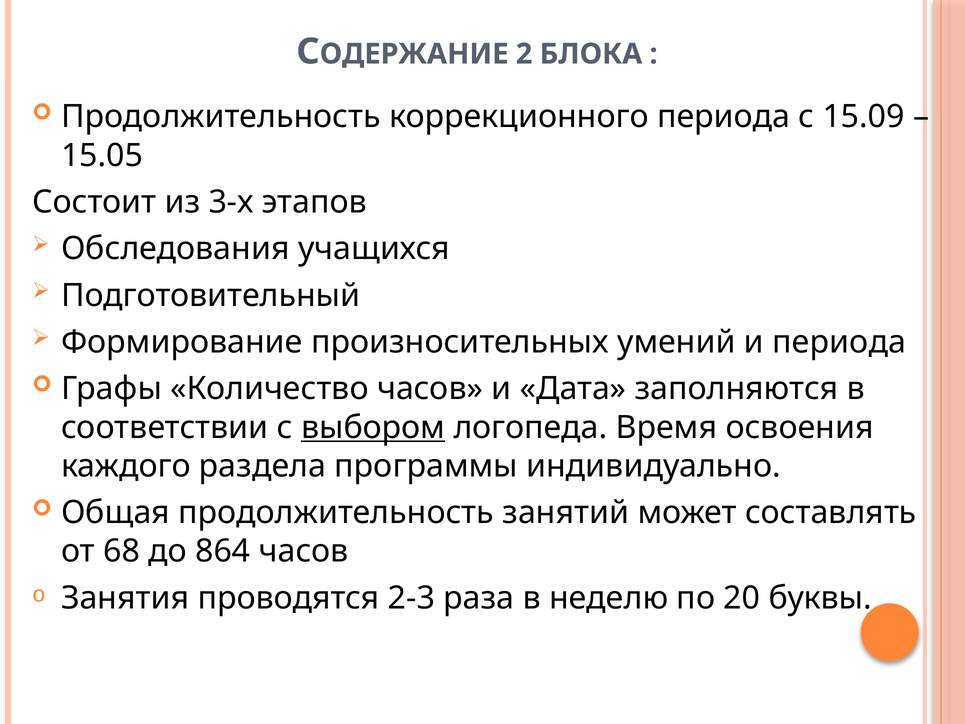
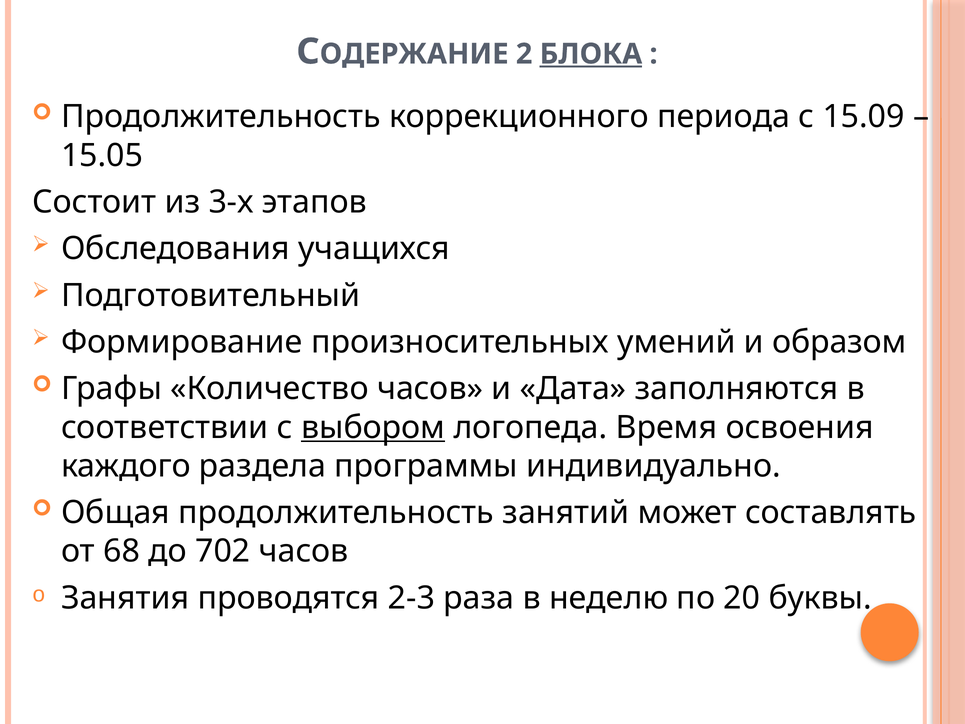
БЛОКА underline: none -> present
и периода: периода -> образом
864: 864 -> 702
